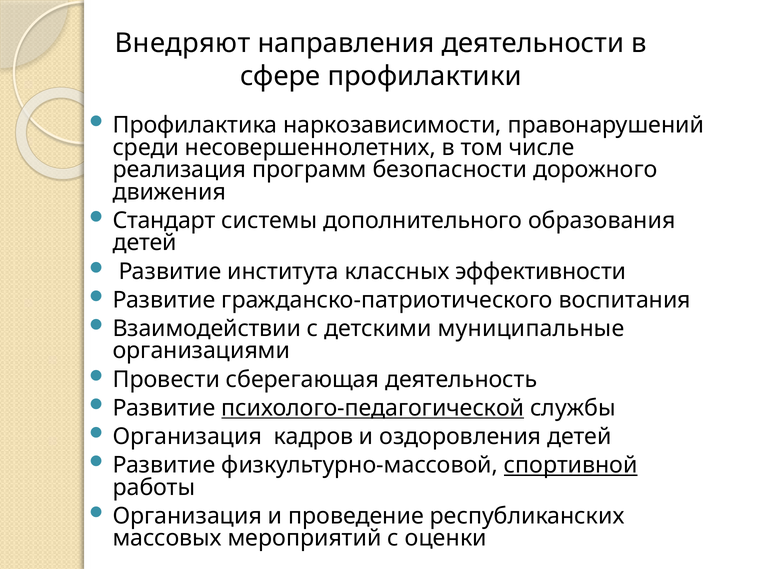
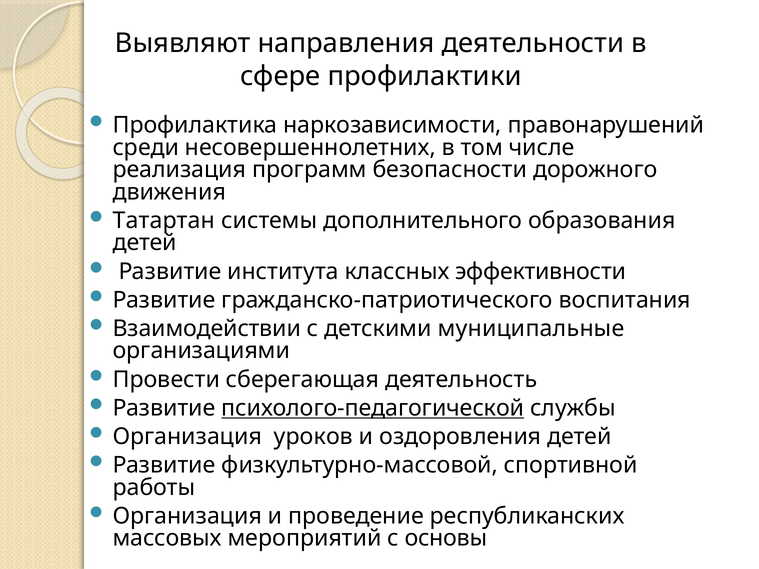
Внедряют: Внедряют -> Выявляют
Стандарт: Стандарт -> Татартан
кадров: кадров -> уроков
спортивной underline: present -> none
оценки: оценки -> основы
